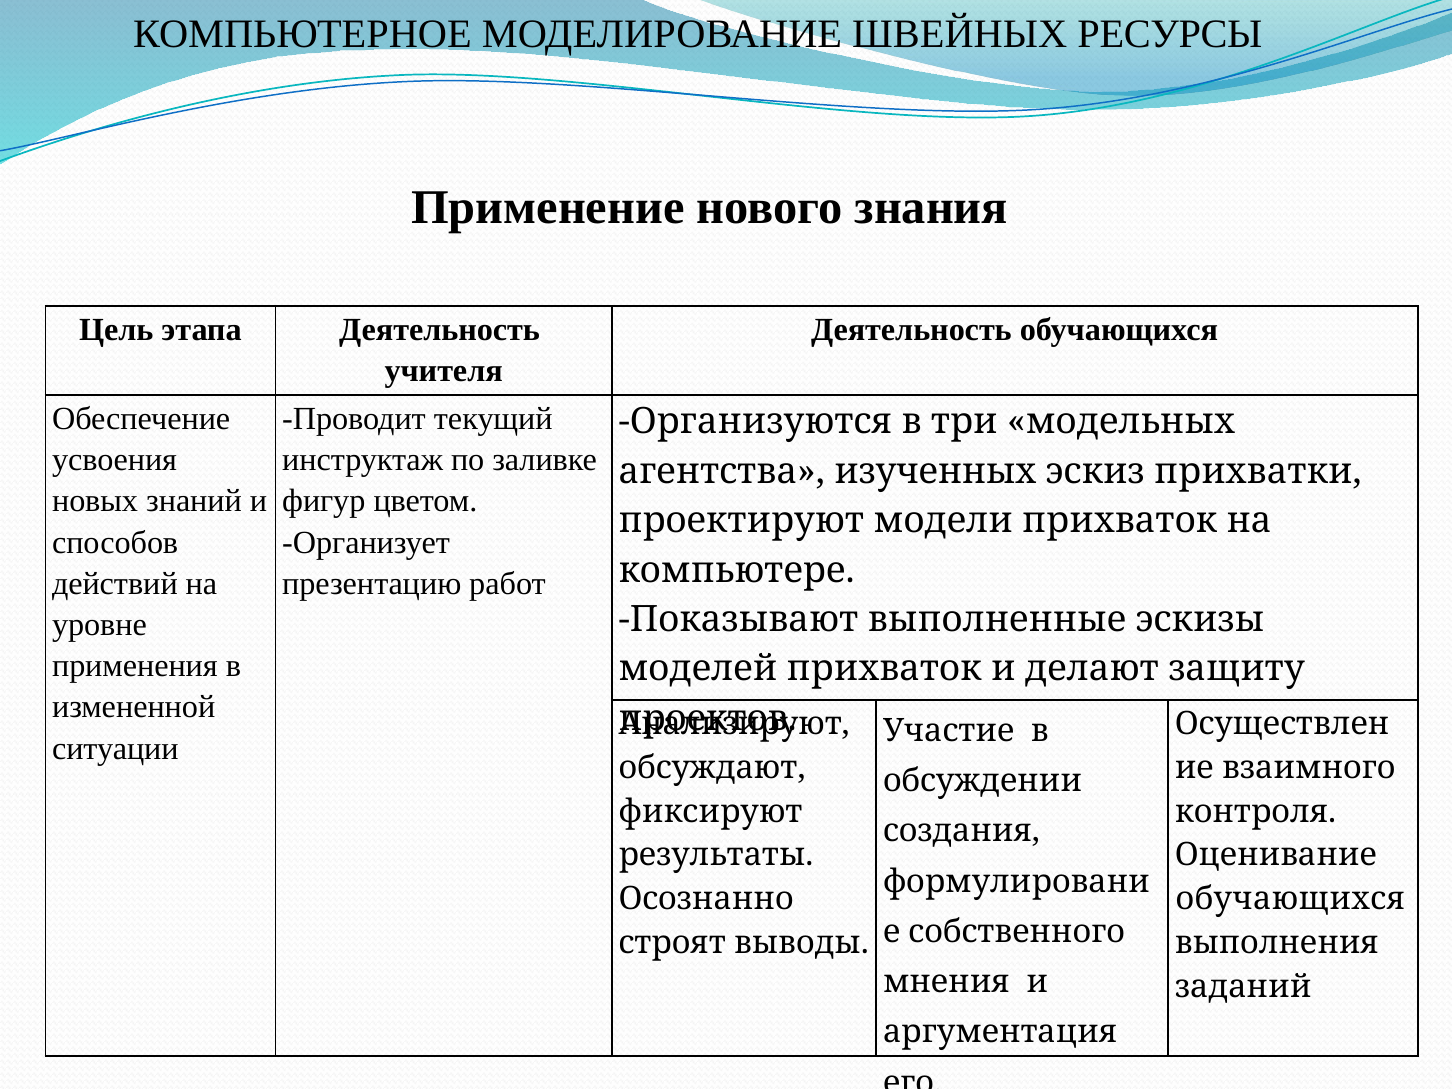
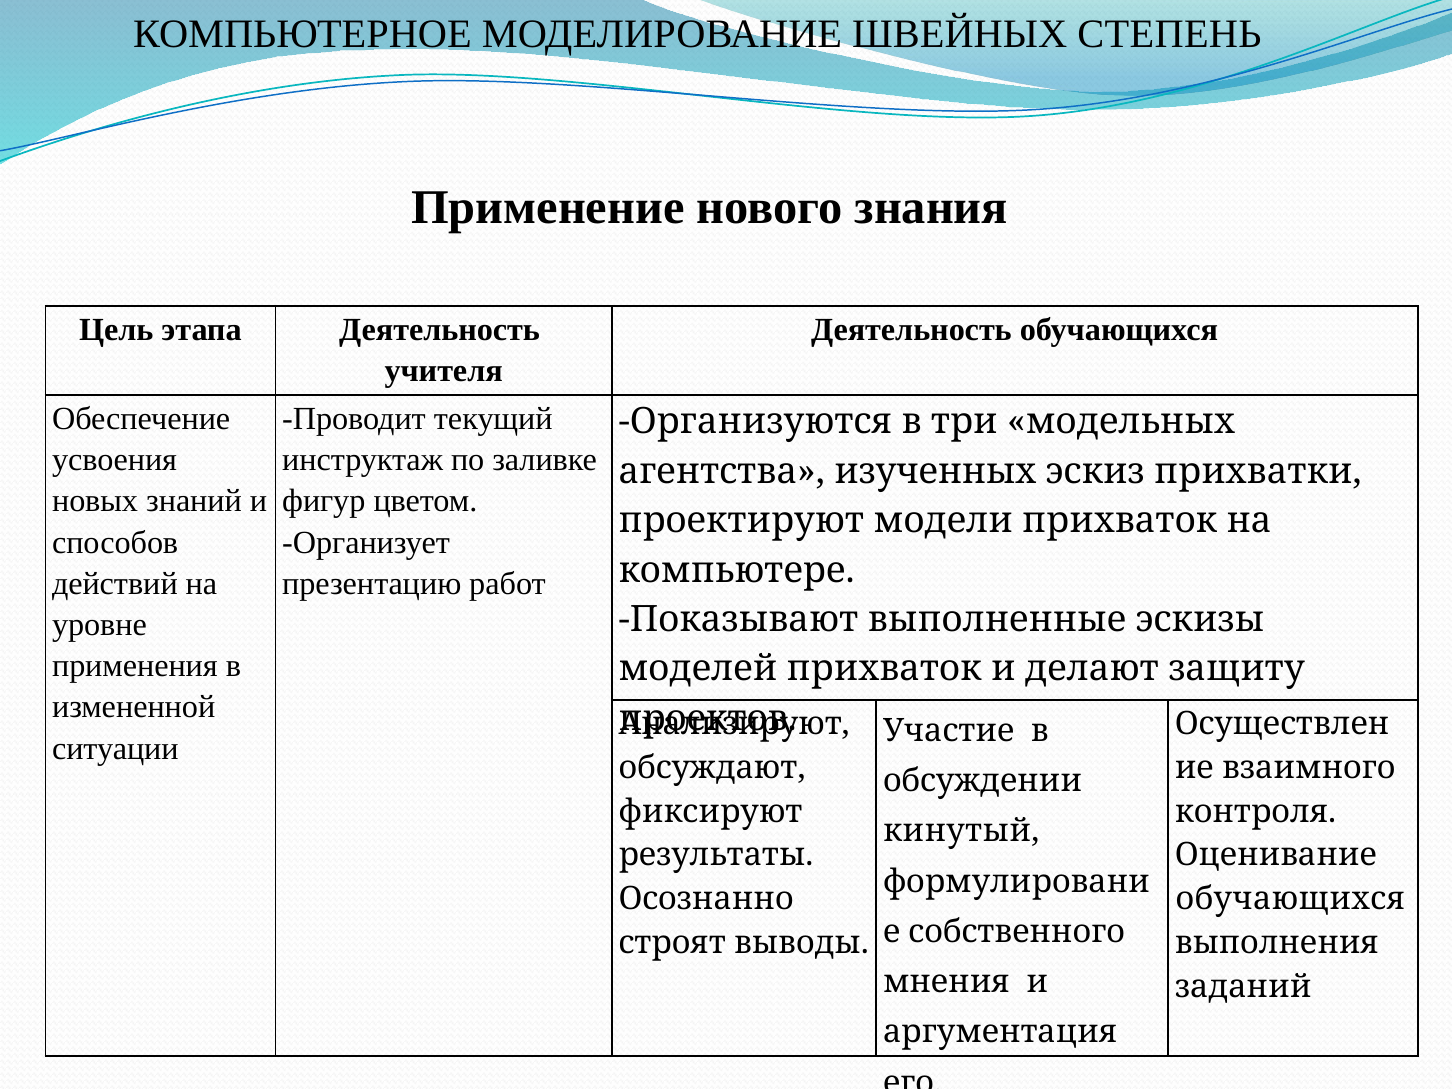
РЕСУРСЫ: РЕСУРСЫ -> СТЕПЕНЬ
создания: создания -> кинутый
